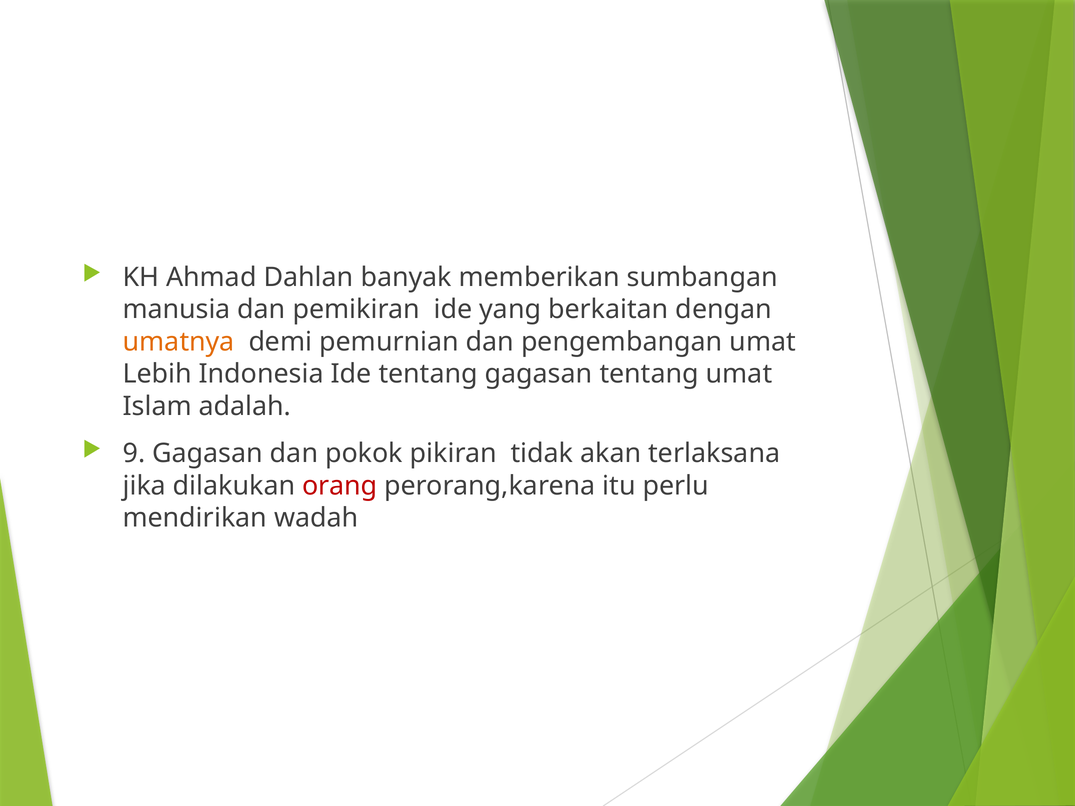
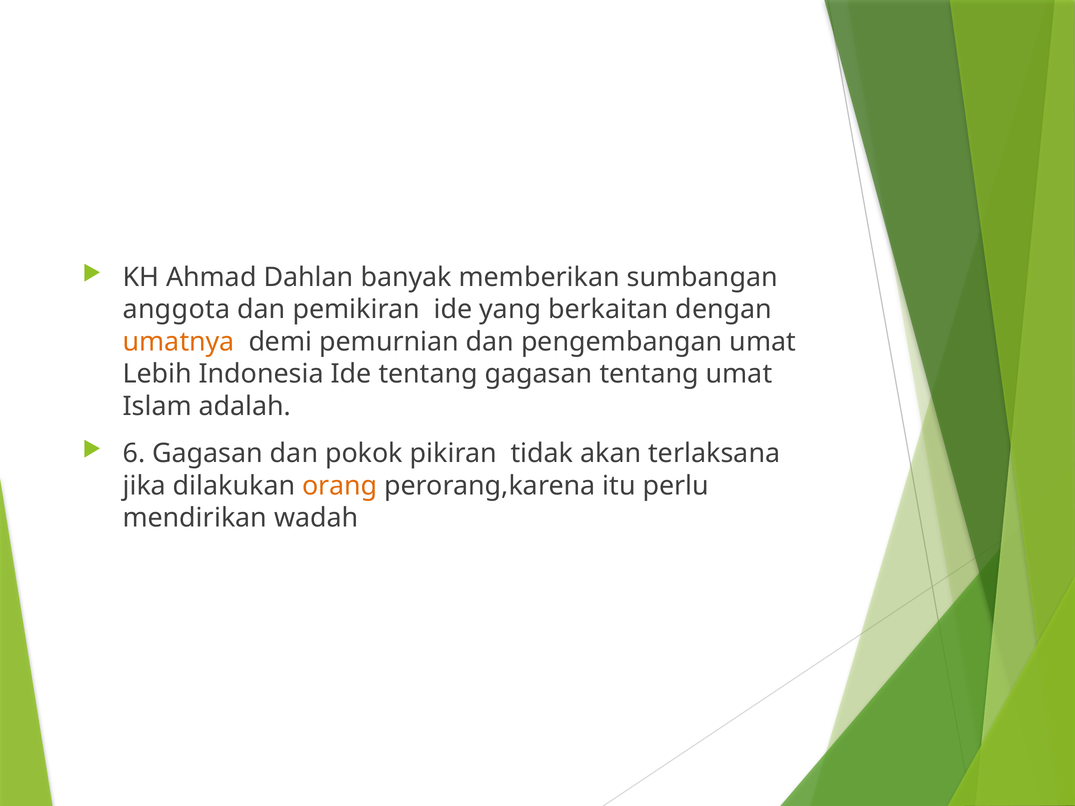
manusia: manusia -> anggota
9: 9 -> 6
orang colour: red -> orange
